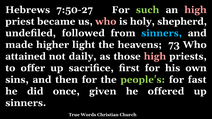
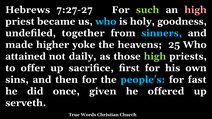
7:50-27: 7:50-27 -> 7:27-27
who at (106, 21) colour: pink -> light blue
shepherd: shepherd -> goodness
followed: followed -> together
light: light -> yoke
73: 73 -> 25
high at (155, 56) colour: pink -> light green
people's colour: light green -> light blue
sinners at (26, 103): sinners -> serveth
